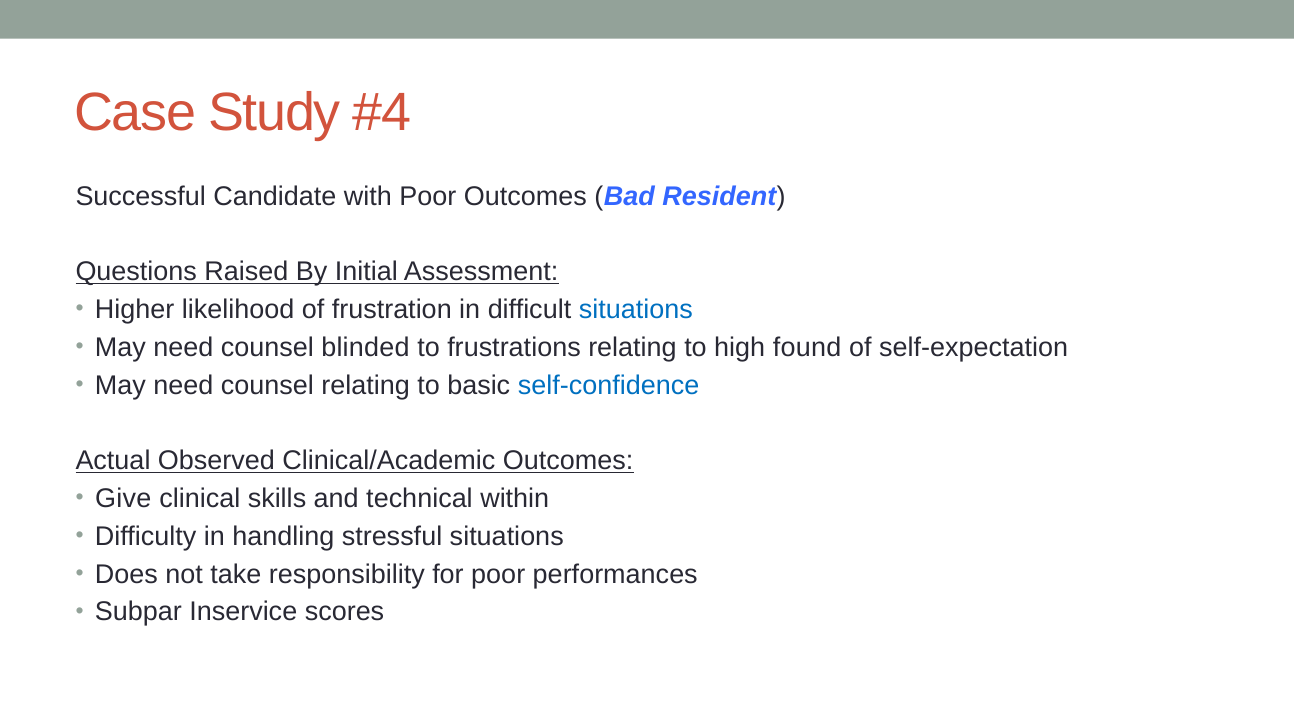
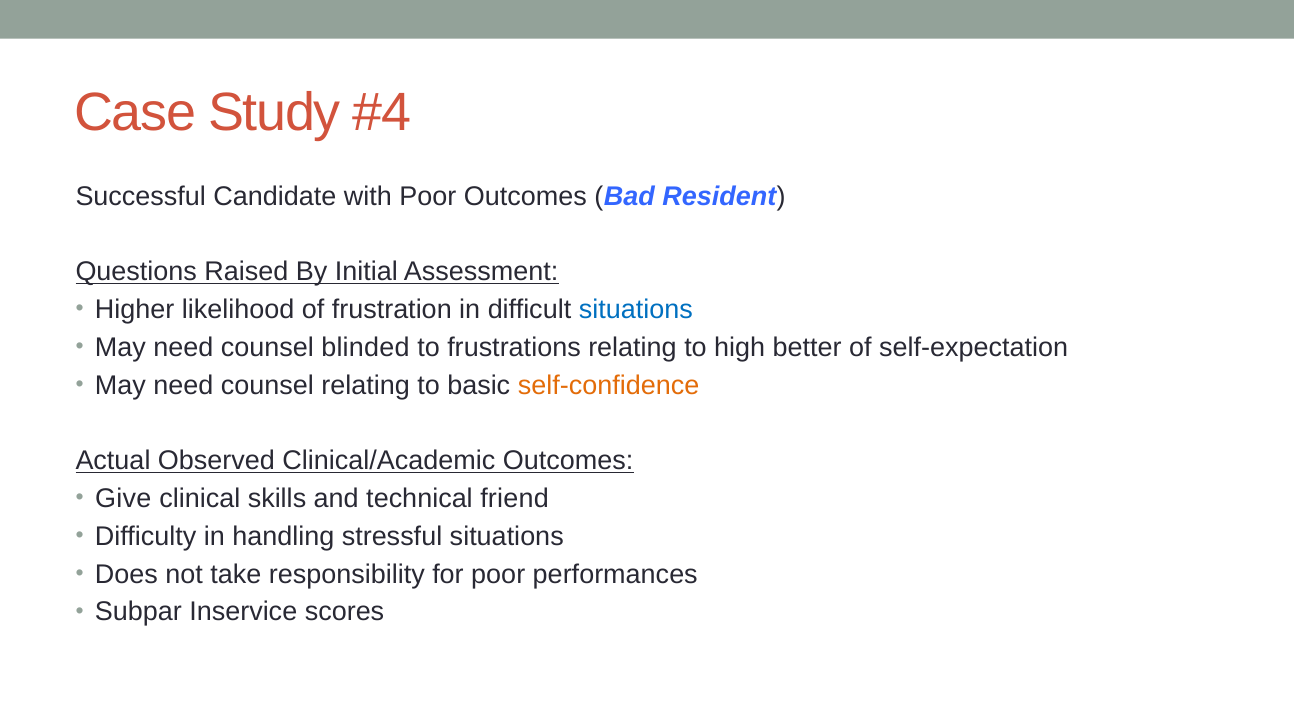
found: found -> better
self-confidence colour: blue -> orange
within: within -> friend
